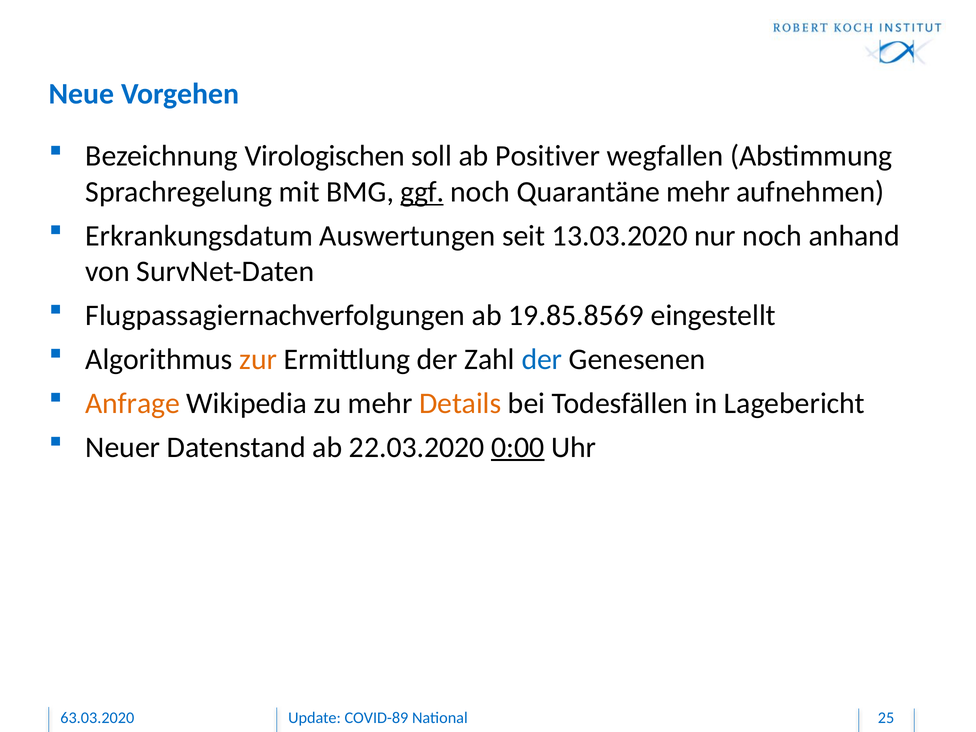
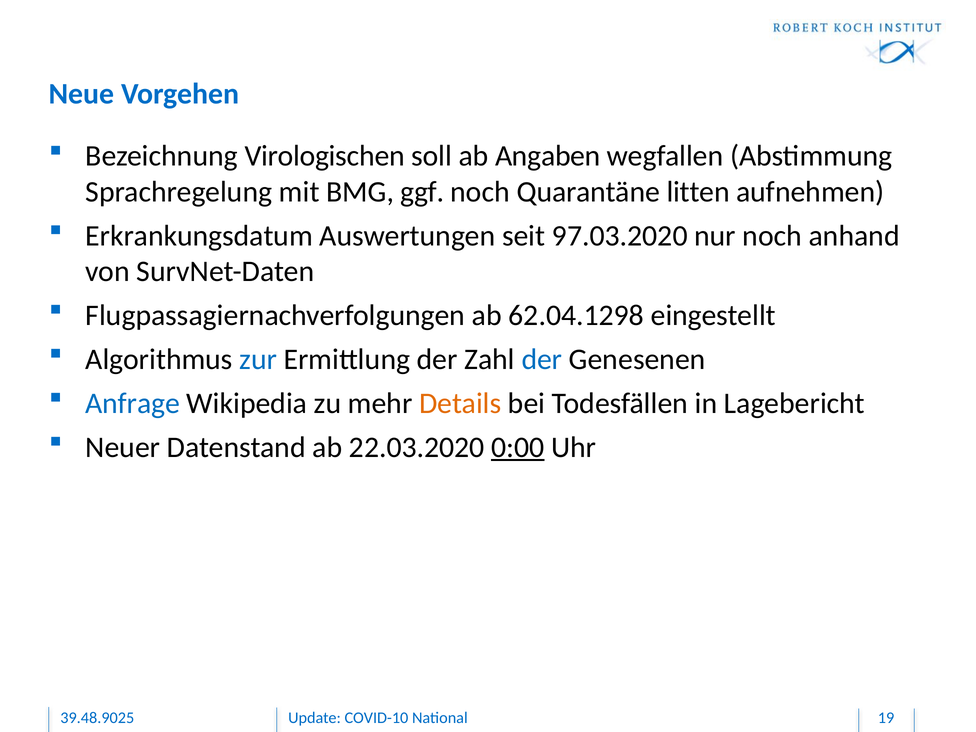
Positiver: Positiver -> Angaben
ggf underline: present -> none
Quarantäne mehr: mehr -> litten
13.03.2020: 13.03.2020 -> 97.03.2020
19.85.8569: 19.85.8569 -> 62.04.1298
zur colour: orange -> blue
Anfrage colour: orange -> blue
63.03.2020: 63.03.2020 -> 39.48.9025
COVID-89: COVID-89 -> COVID-10
25: 25 -> 19
